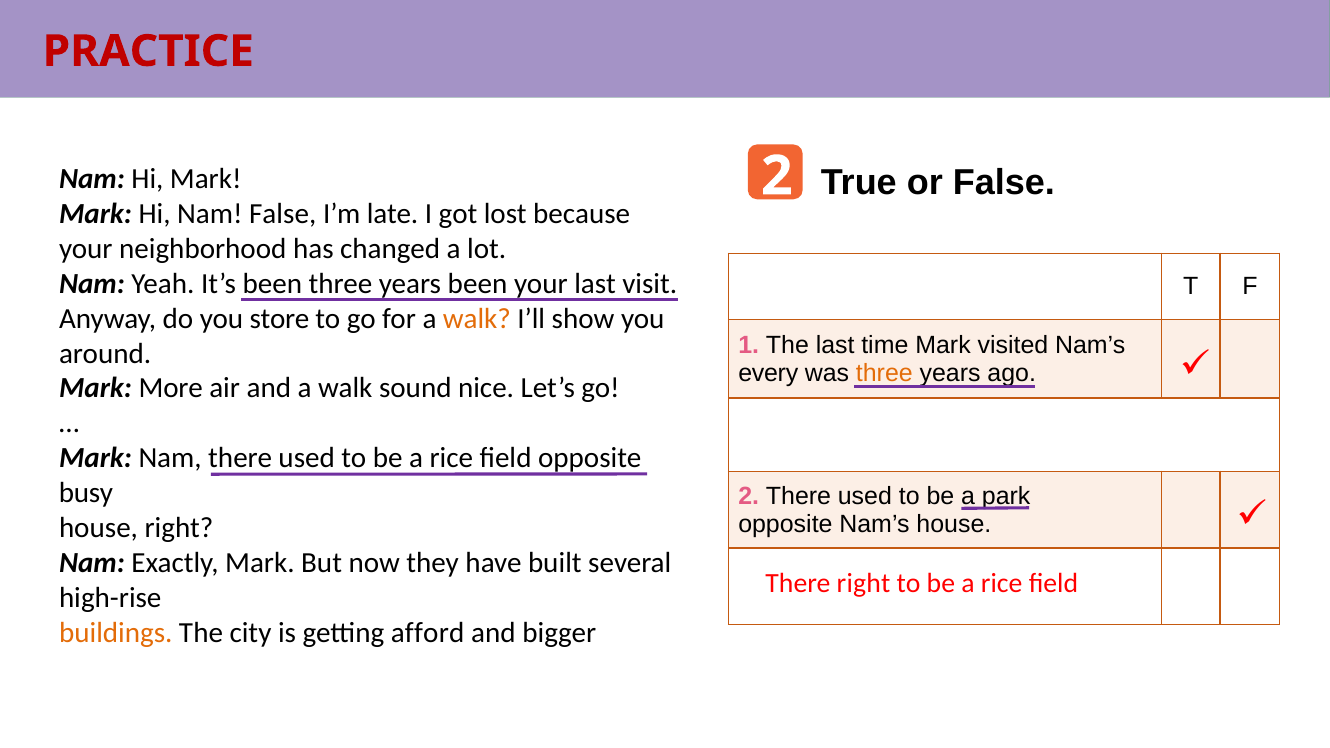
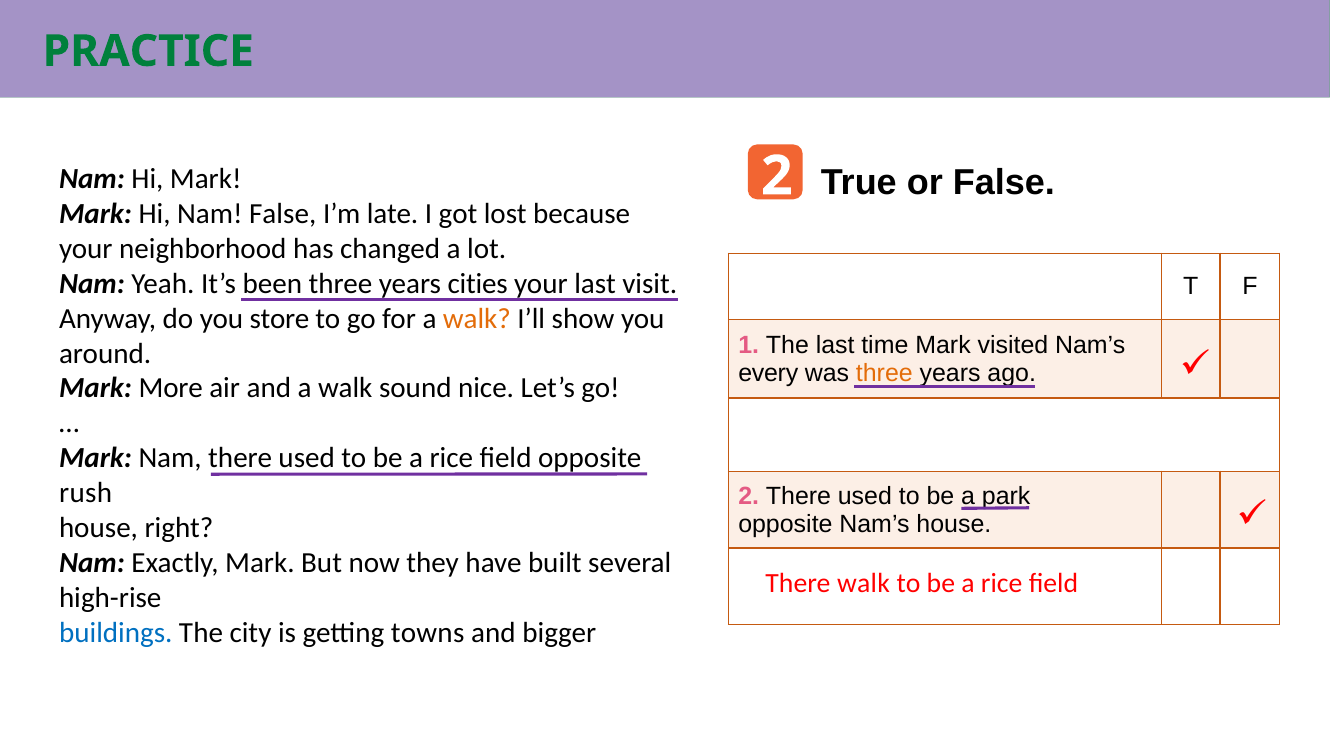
PRACTICE colour: red -> green
years been: been -> cities
busy: busy -> rush
There right: right -> walk
buildings colour: orange -> blue
afford: afford -> towns
